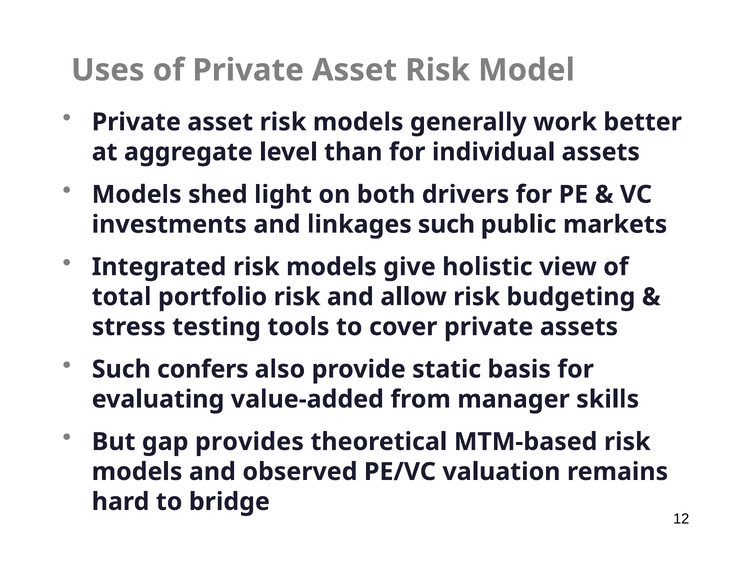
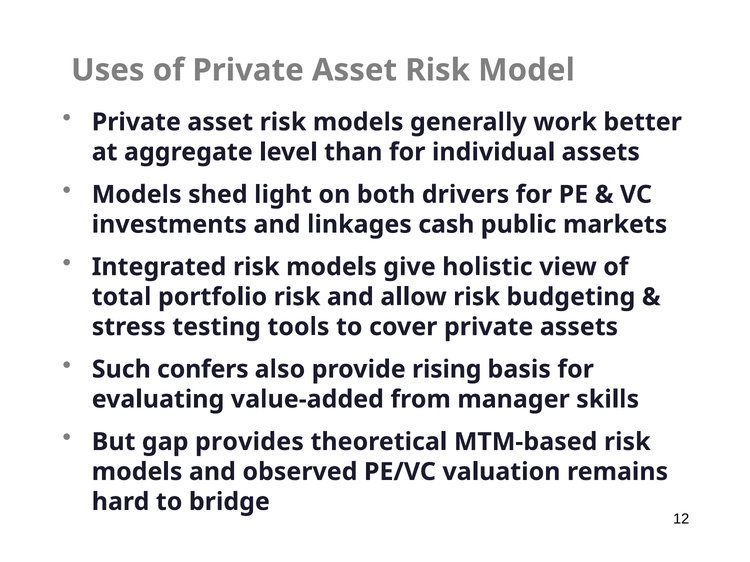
linkages such: such -> cash
static: static -> rising
